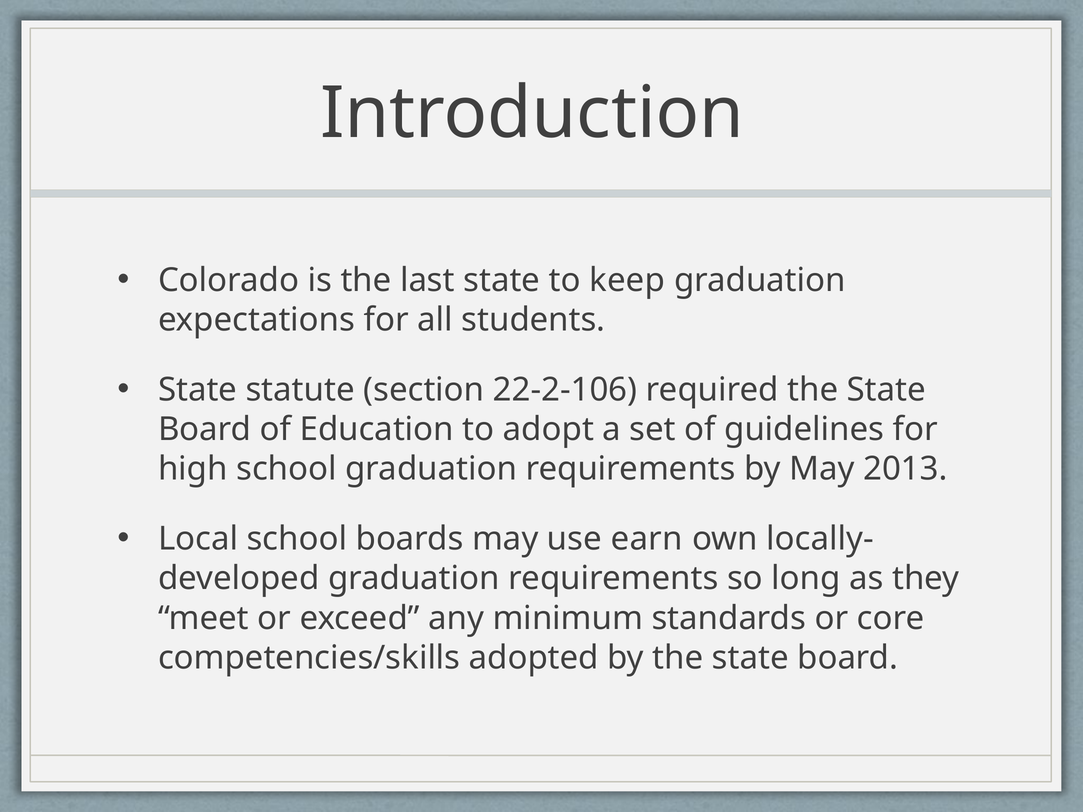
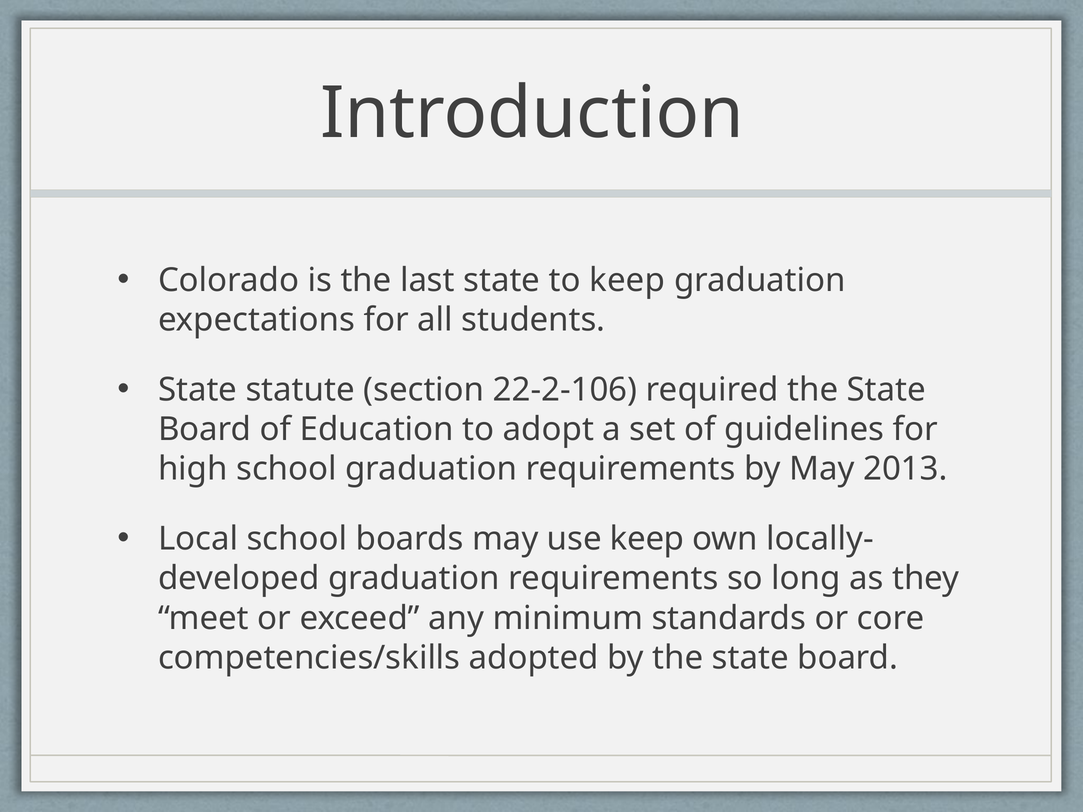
use earn: earn -> keep
